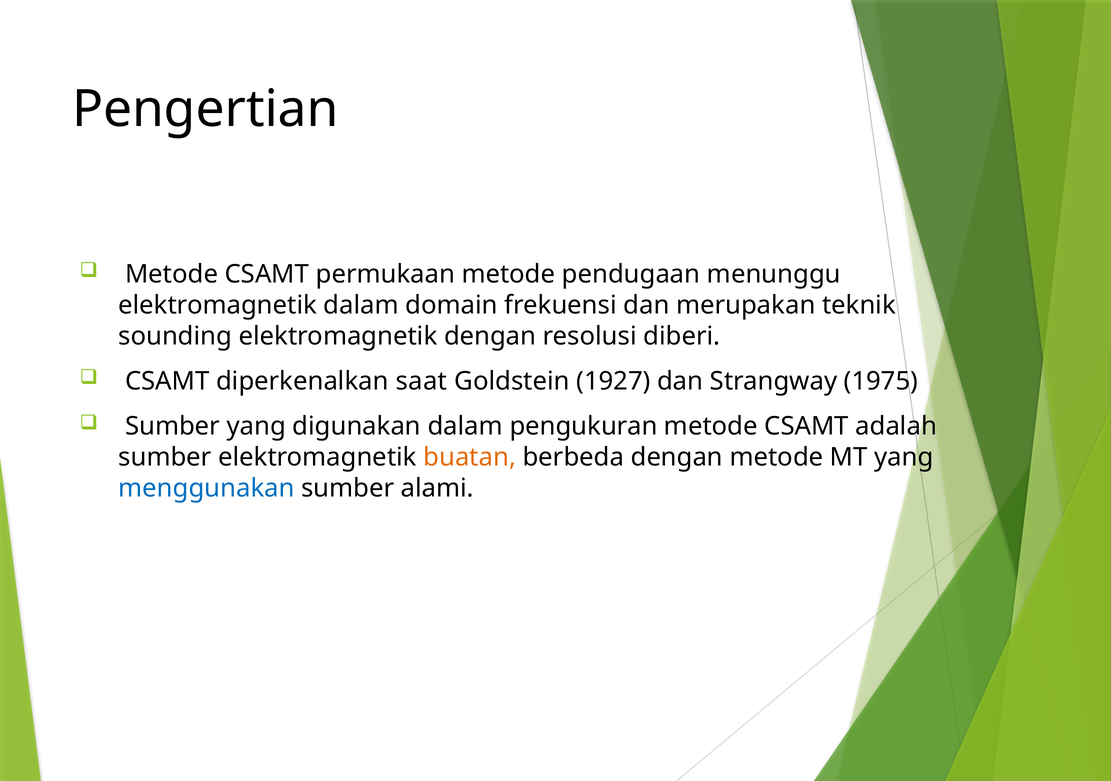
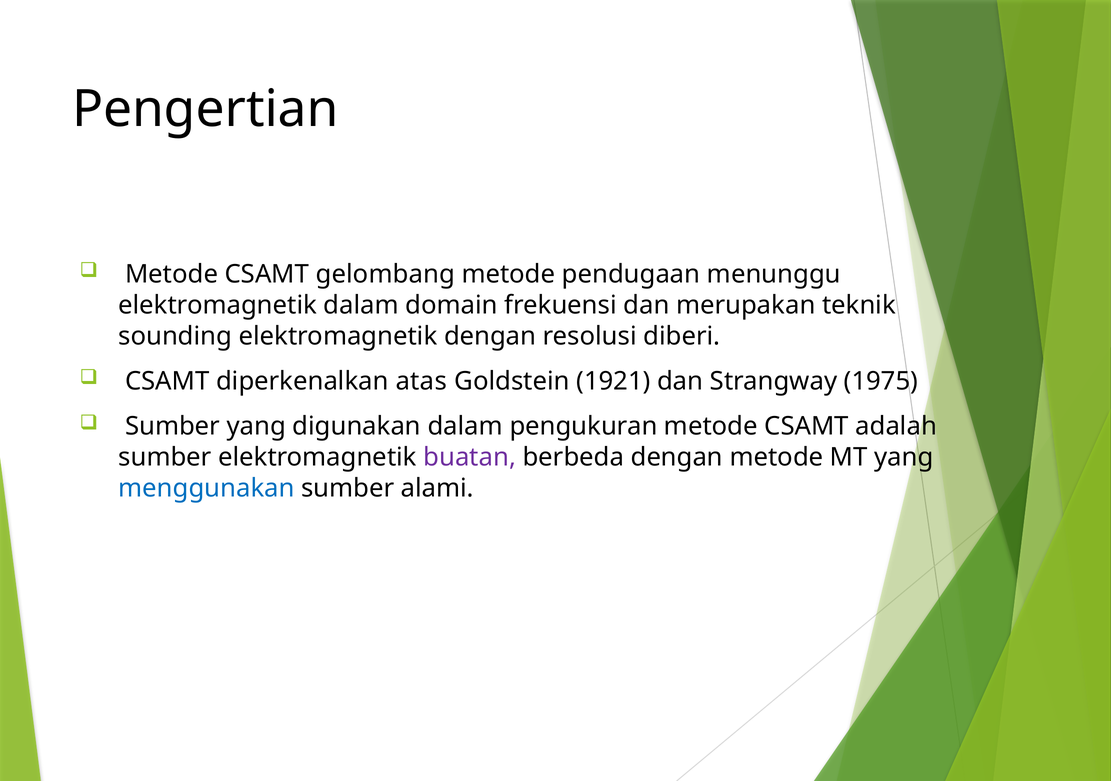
permukaan: permukaan -> gelombang
saat: saat -> atas
1927: 1927 -> 1921
buatan colour: orange -> purple
